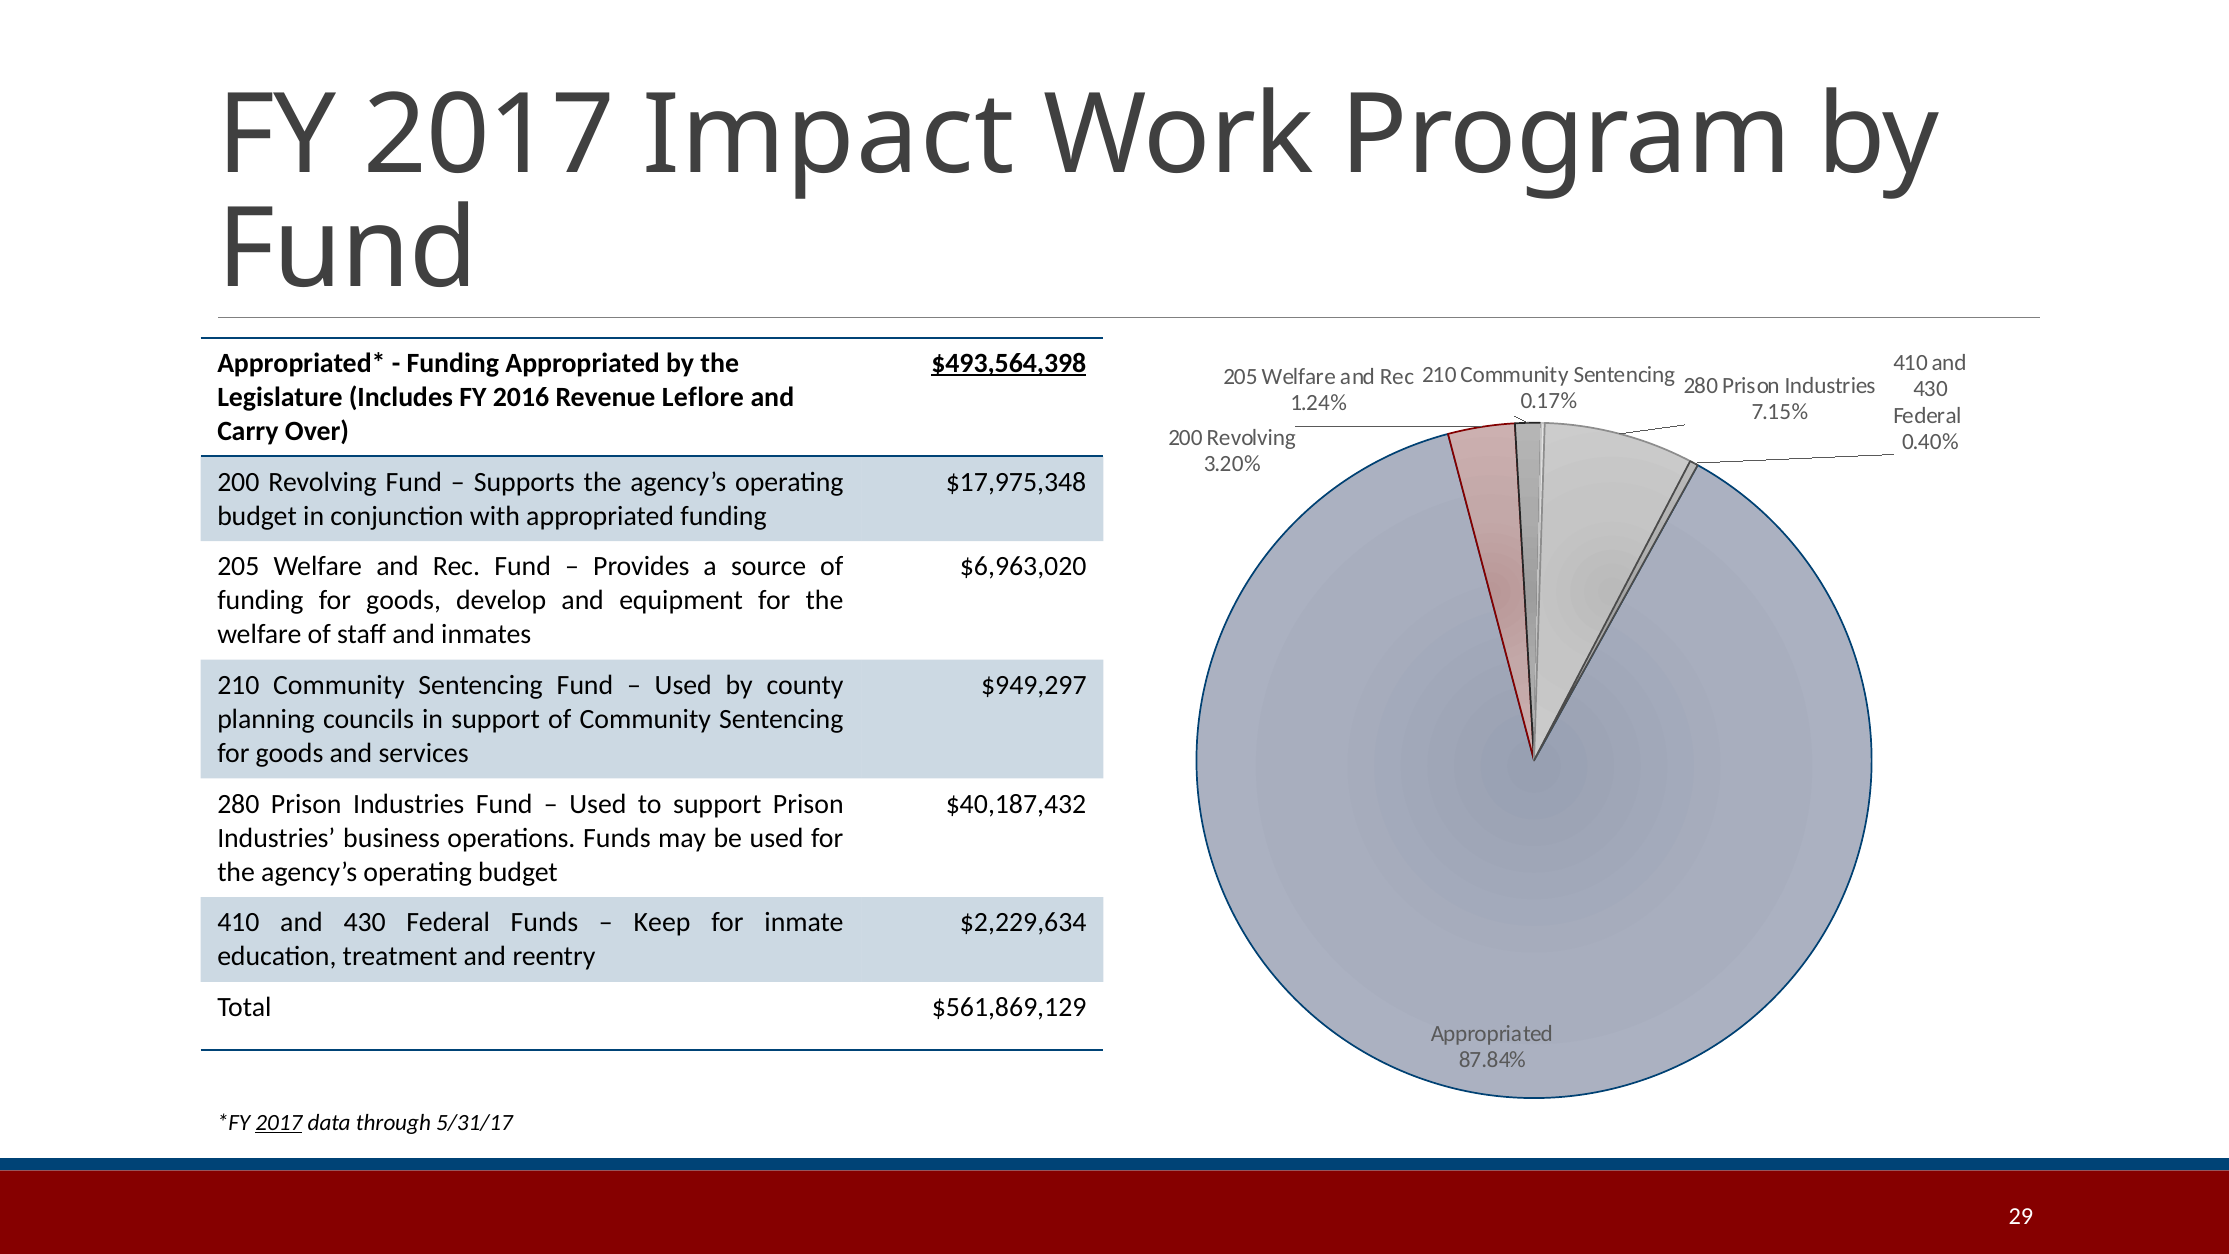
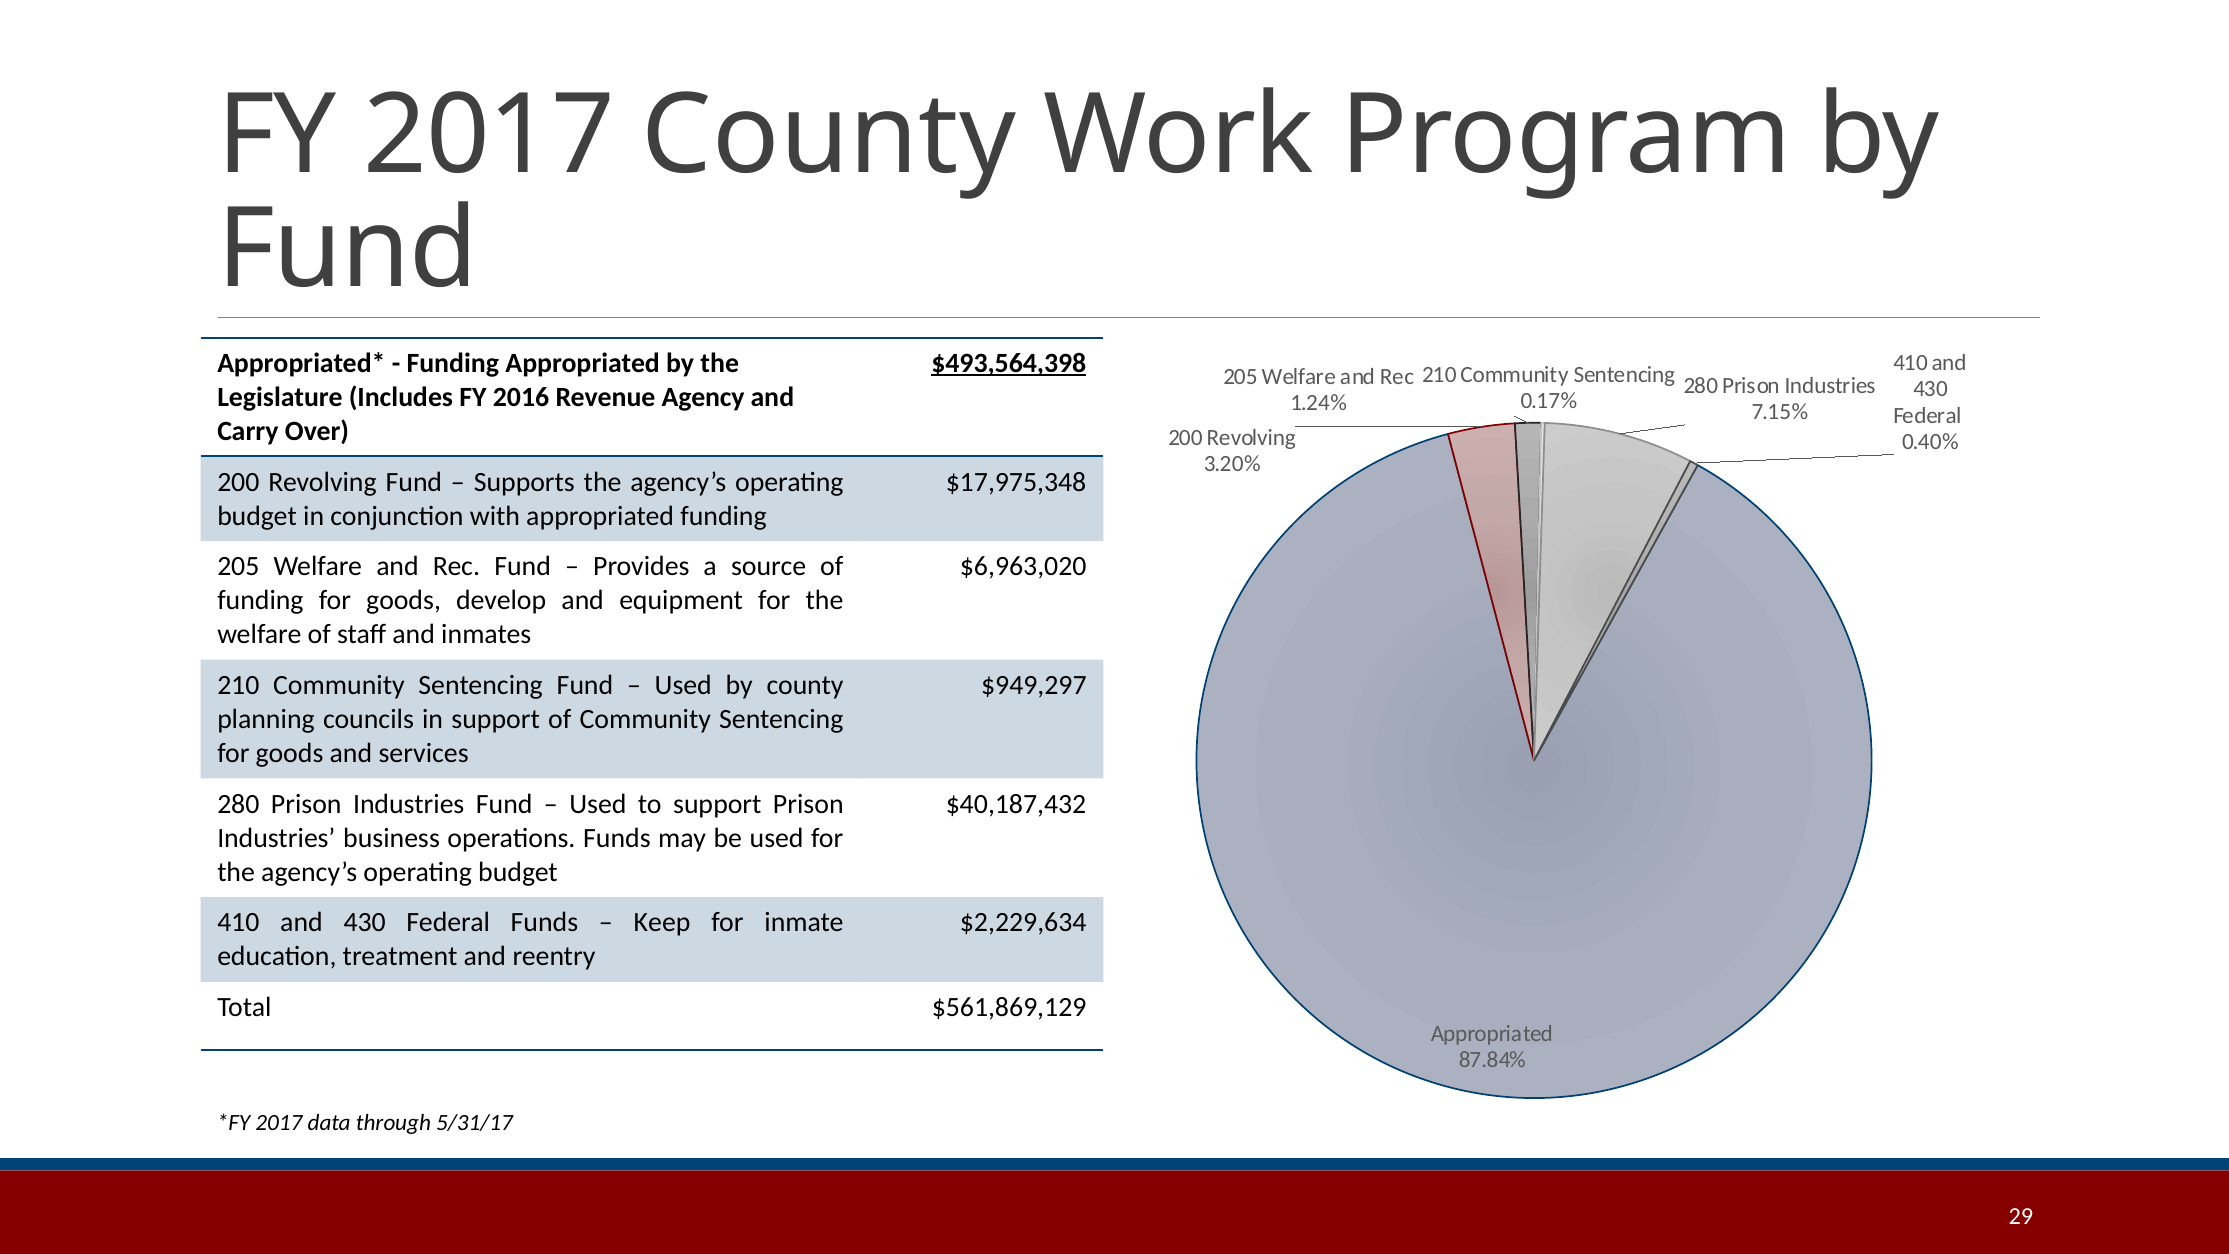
2017 Impact: Impact -> County
Leflore: Leflore -> Agency
2017 at (279, 1122) underline: present -> none
